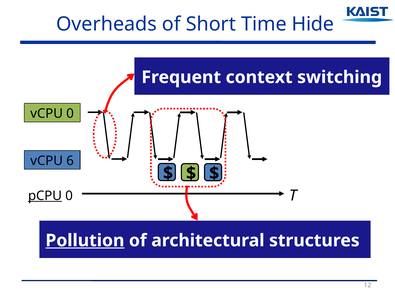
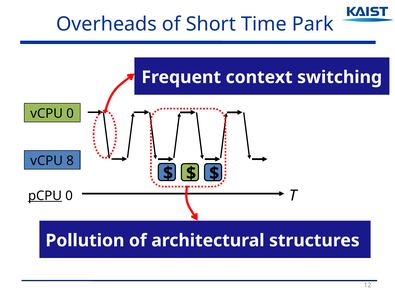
Hide: Hide -> Park
6: 6 -> 8
Pollution underline: present -> none
